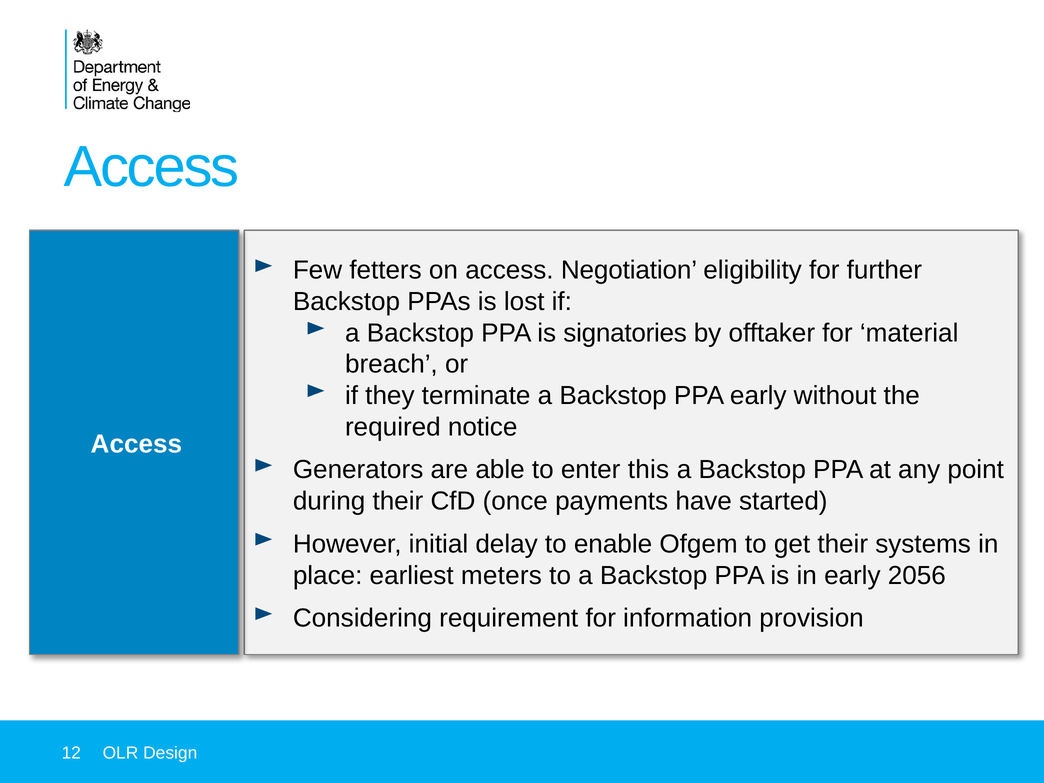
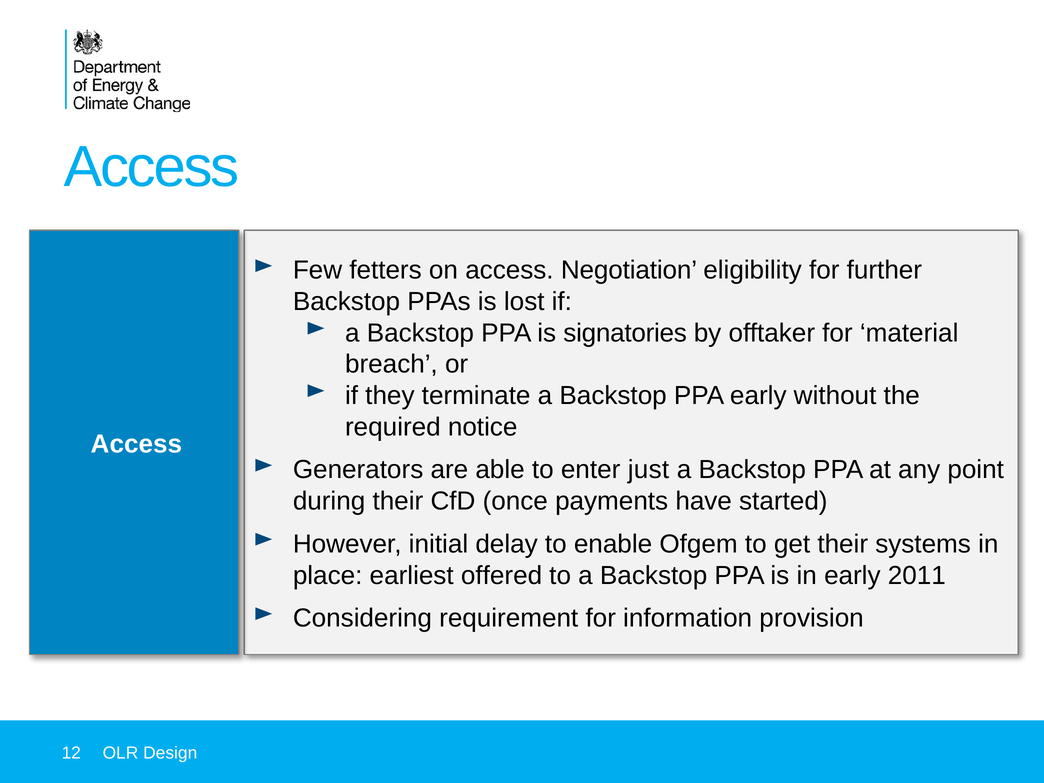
this: this -> just
meters: meters -> offered
2056: 2056 -> 2011
